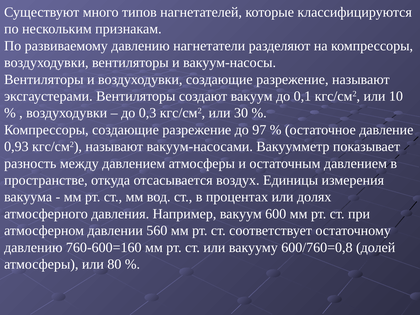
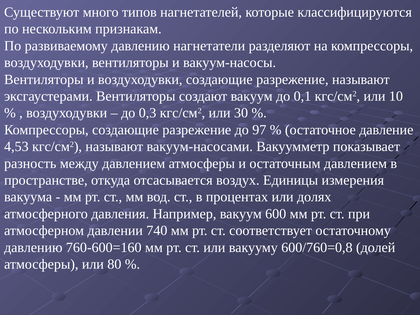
0,93: 0,93 -> 4,53
560: 560 -> 740
